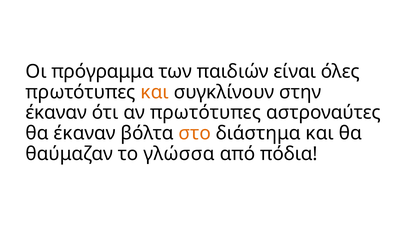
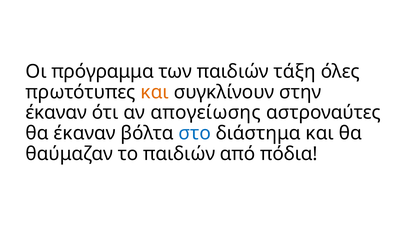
είναι: είναι -> τάξη
αν πρωτότυπες: πρωτότυπες -> απογείωσης
στο colour: orange -> blue
το γλώσσα: γλώσσα -> παιδιών
